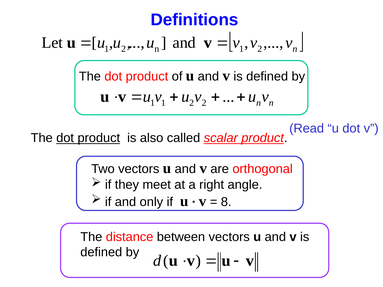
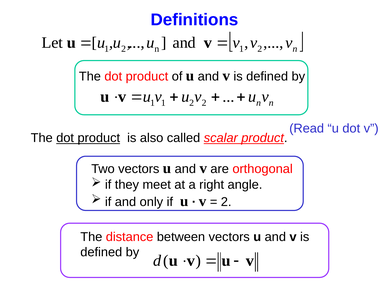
8 at (226, 202): 8 -> 2
